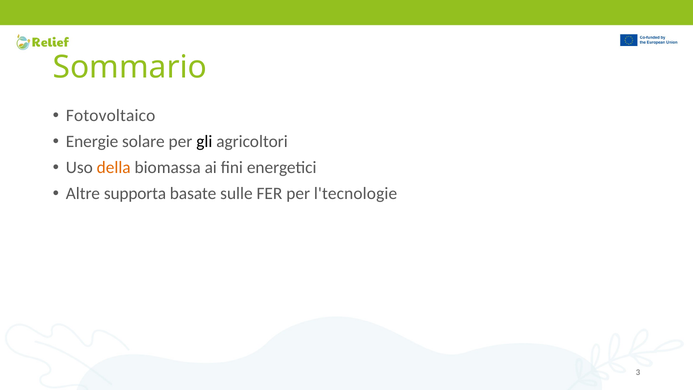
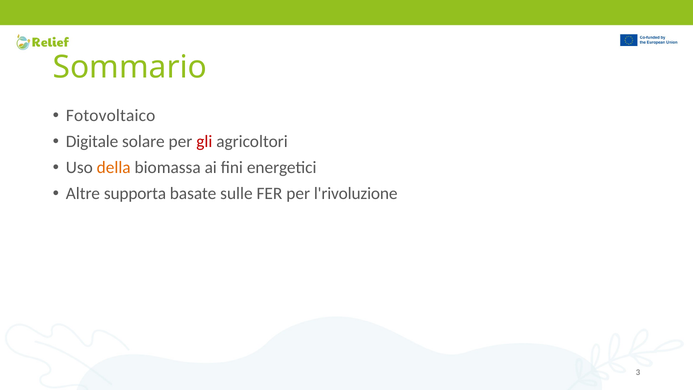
Energie: Energie -> Digitale
gli colour: black -> red
l'tecnologie: l'tecnologie -> l'rivoluzione
